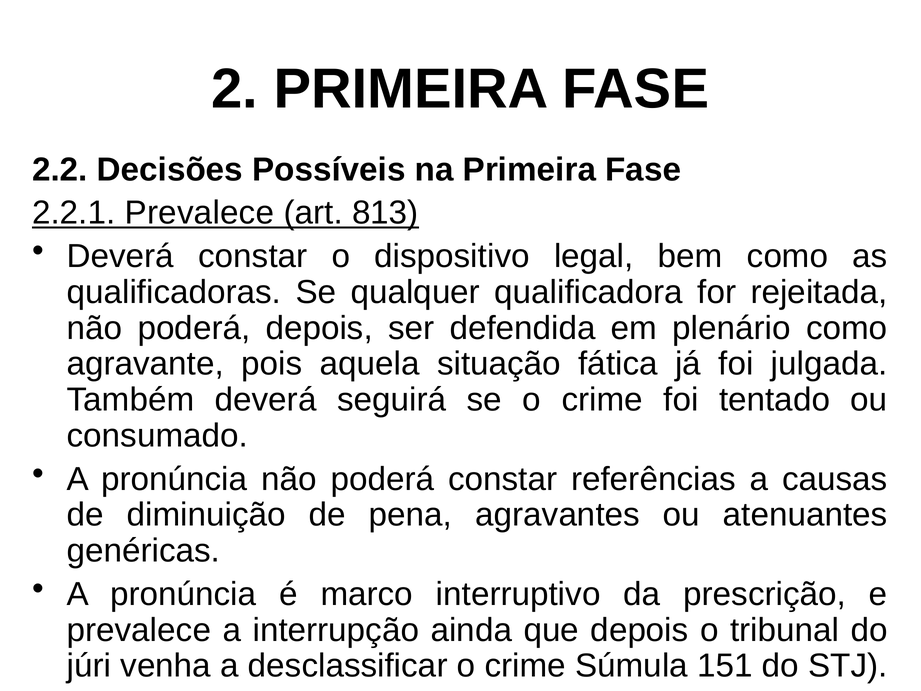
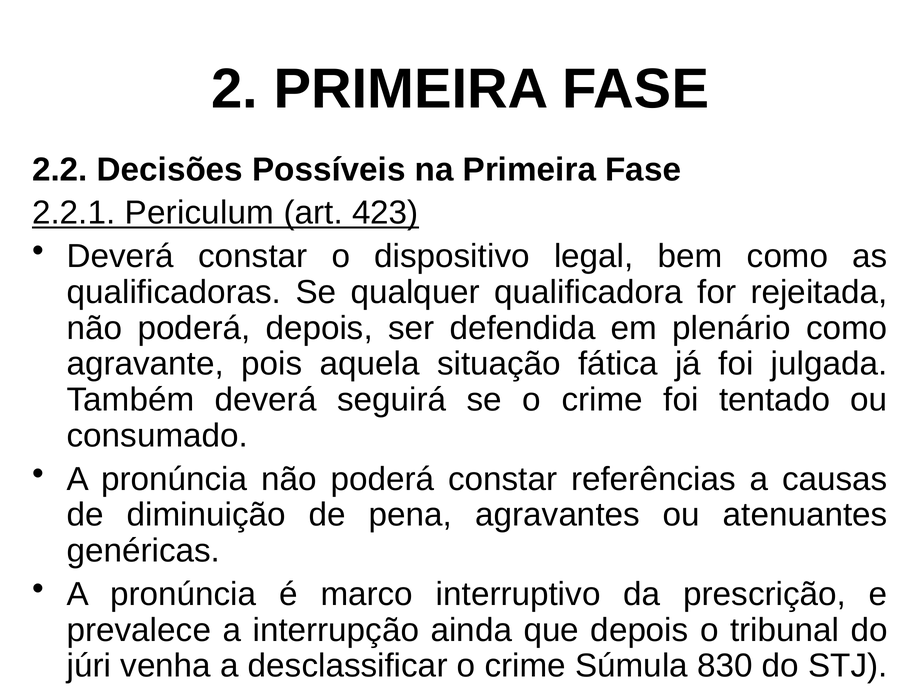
2.2.1 Prevalece: Prevalece -> Periculum
813: 813 -> 423
151: 151 -> 830
